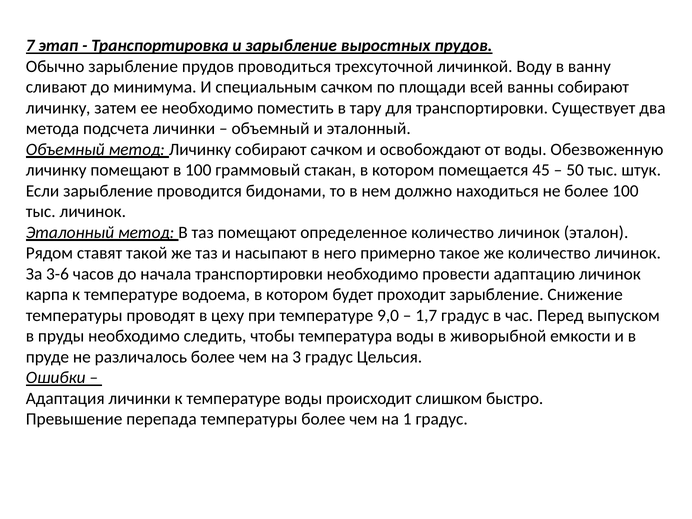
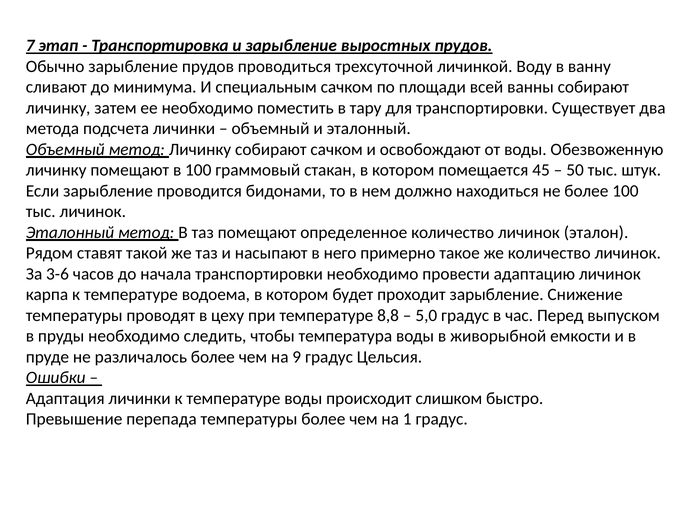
9,0: 9,0 -> 8,8
1,7: 1,7 -> 5,0
3: 3 -> 9
